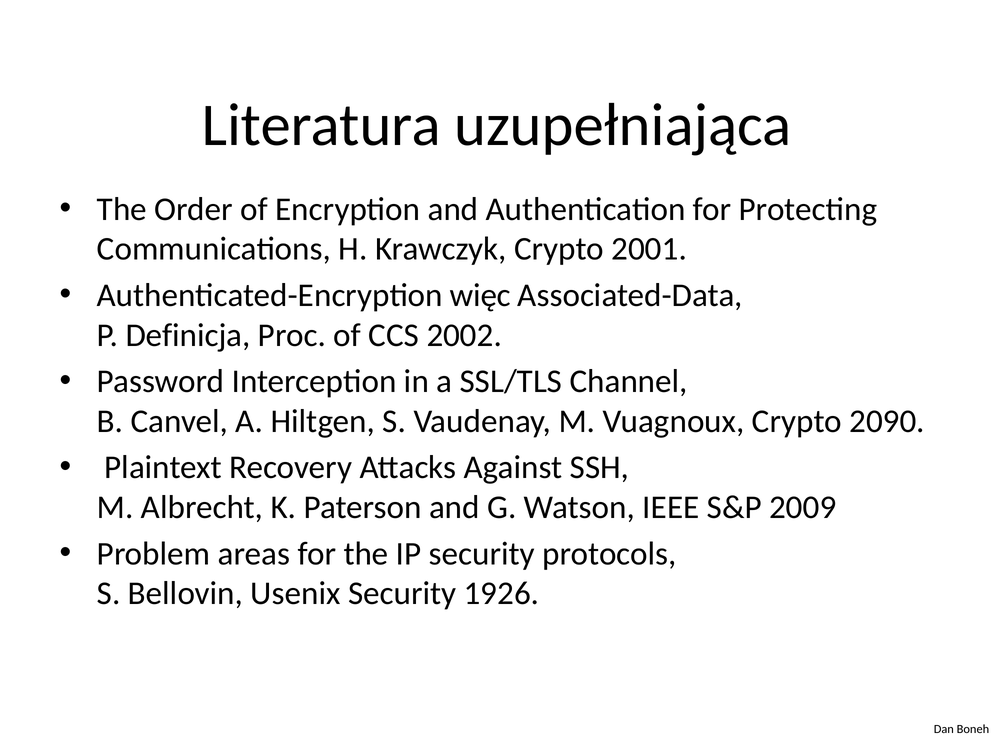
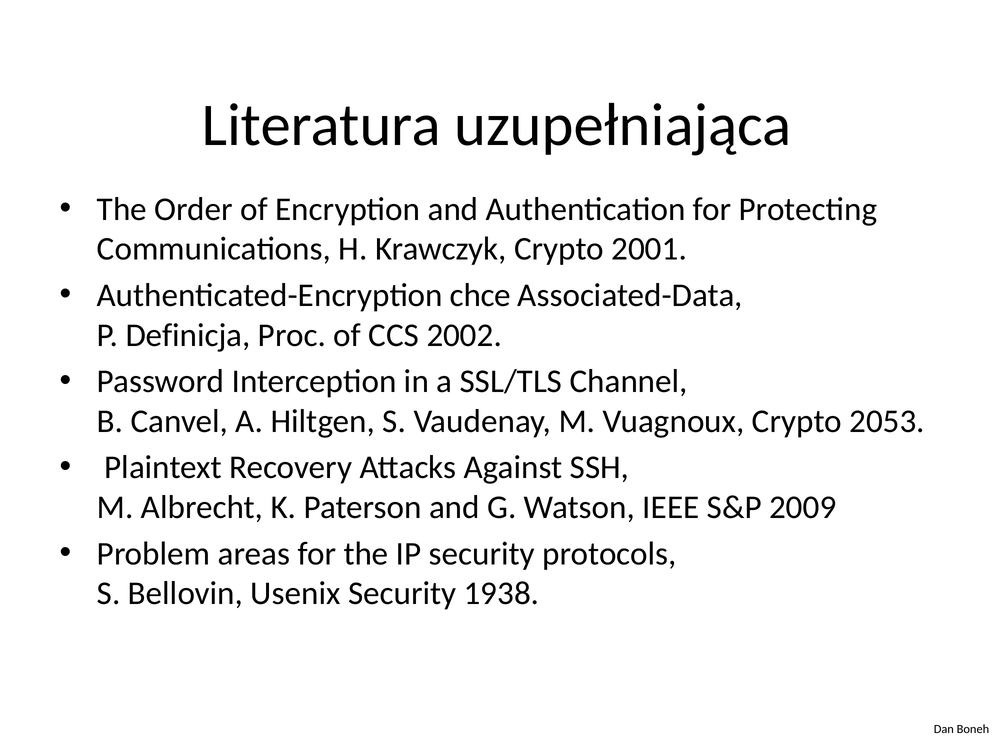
więc: więc -> chce
2090: 2090 -> 2053
1926: 1926 -> 1938
